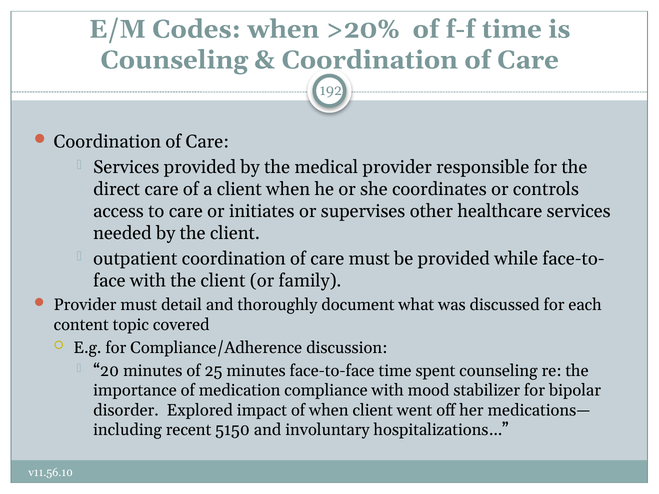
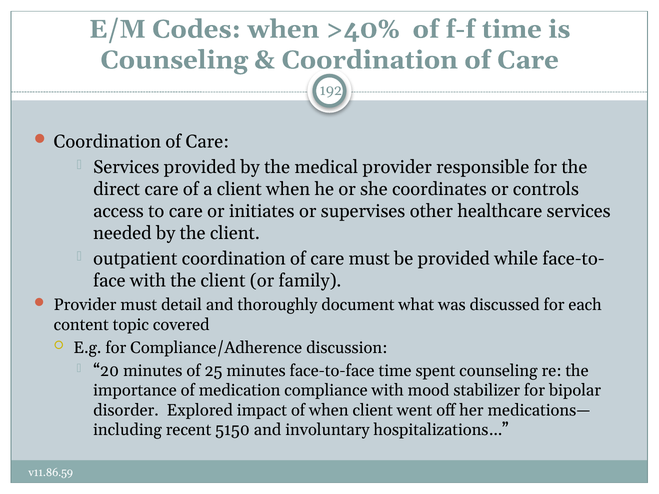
>20%: >20% -> >40%
v11.56.10: v11.56.10 -> v11.86.59
